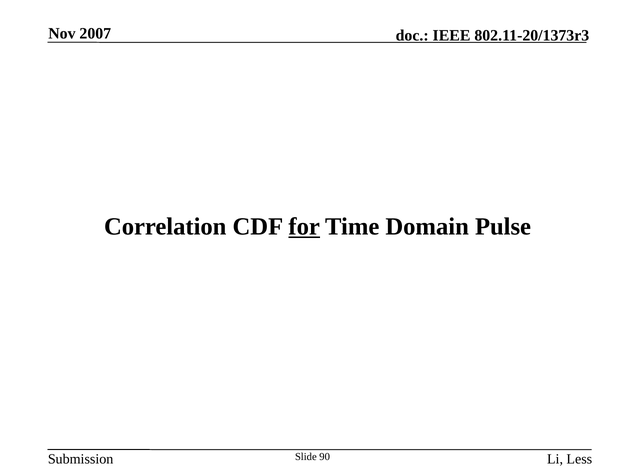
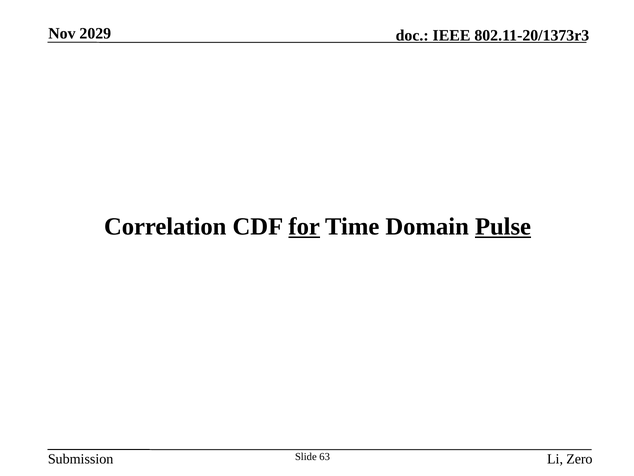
2007: 2007 -> 2029
Pulse underline: none -> present
90: 90 -> 63
Less: Less -> Zero
